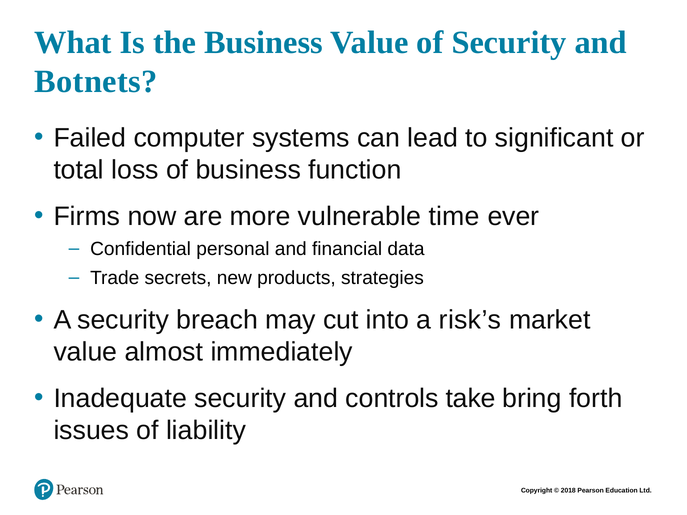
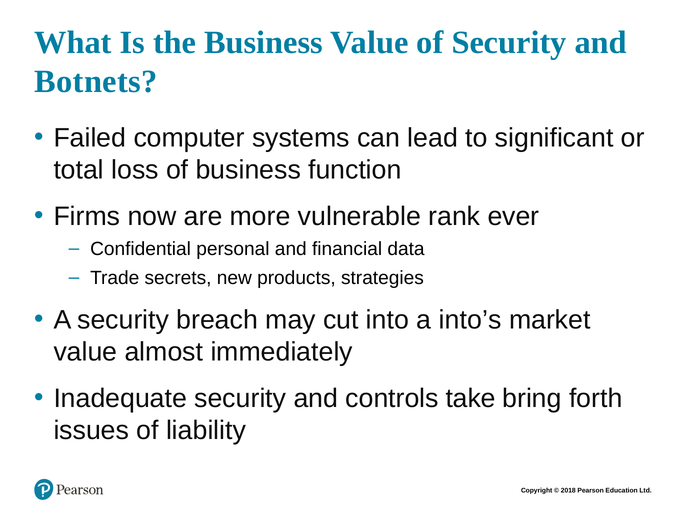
time: time -> rank
risk’s: risk’s -> into’s
